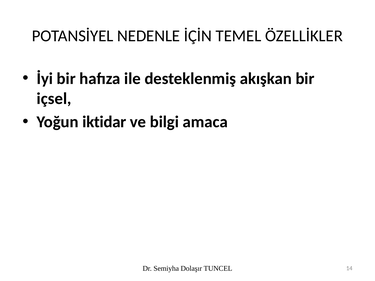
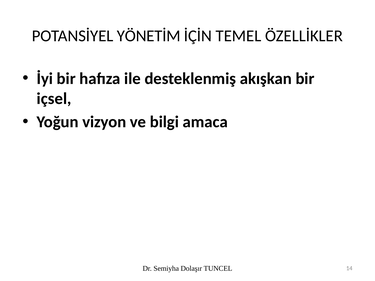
NEDENLE: NEDENLE -> YÖNETİM
iktidar: iktidar -> vizyon
